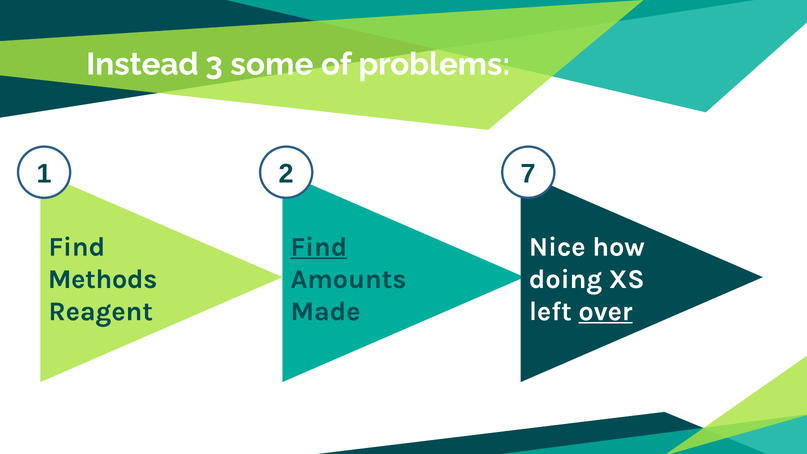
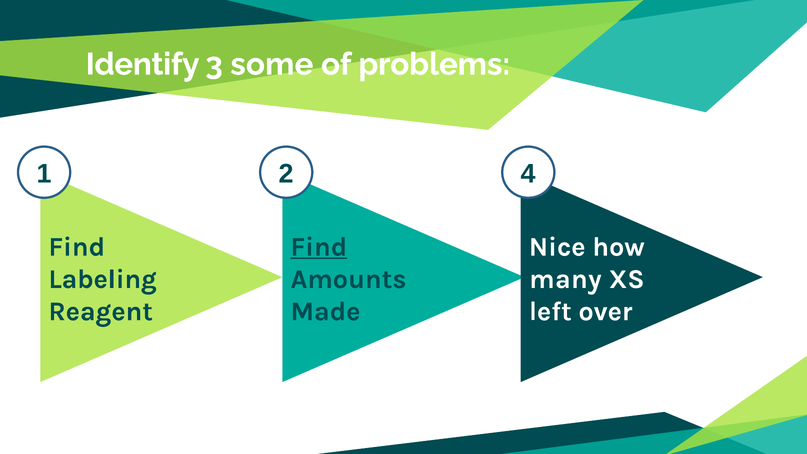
Instead: Instead -> Identify
7: 7 -> 4
Methods: Methods -> Labeling
doing: doing -> many
over underline: present -> none
